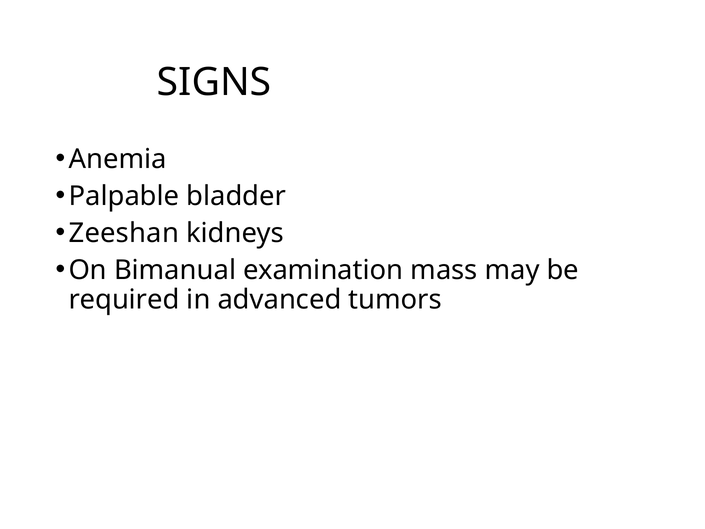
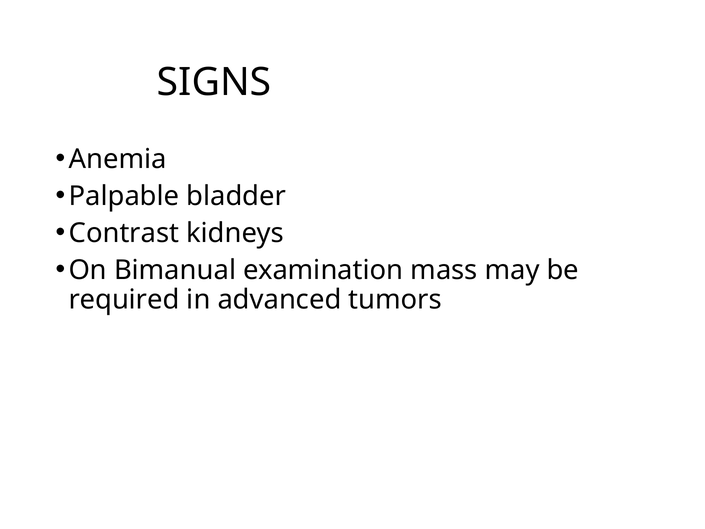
Zeeshan: Zeeshan -> Contrast
